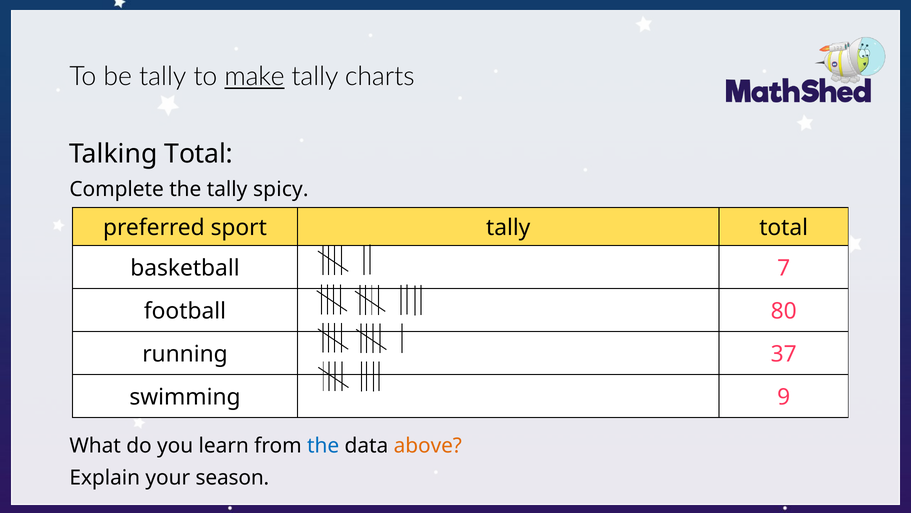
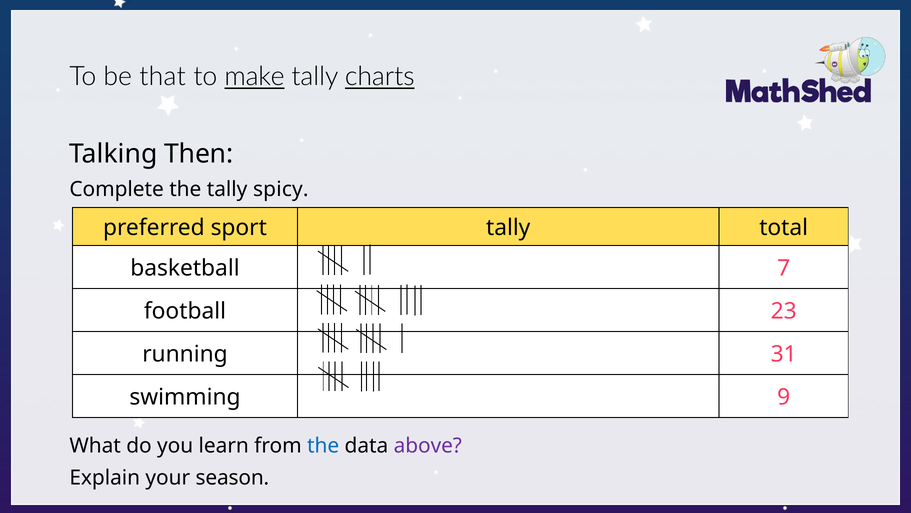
be tally: tally -> that
charts underline: none -> present
Talking Total: Total -> Then
80: 80 -> 23
37: 37 -> 31
above colour: orange -> purple
